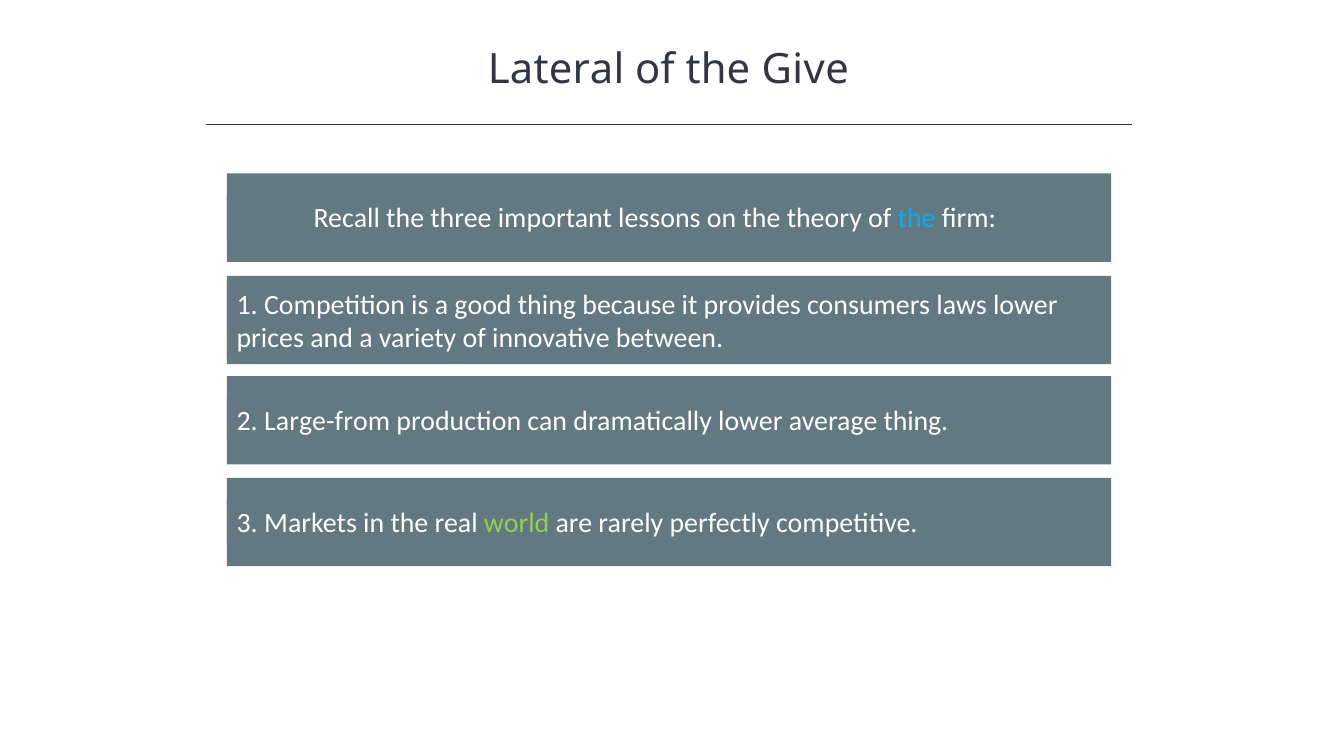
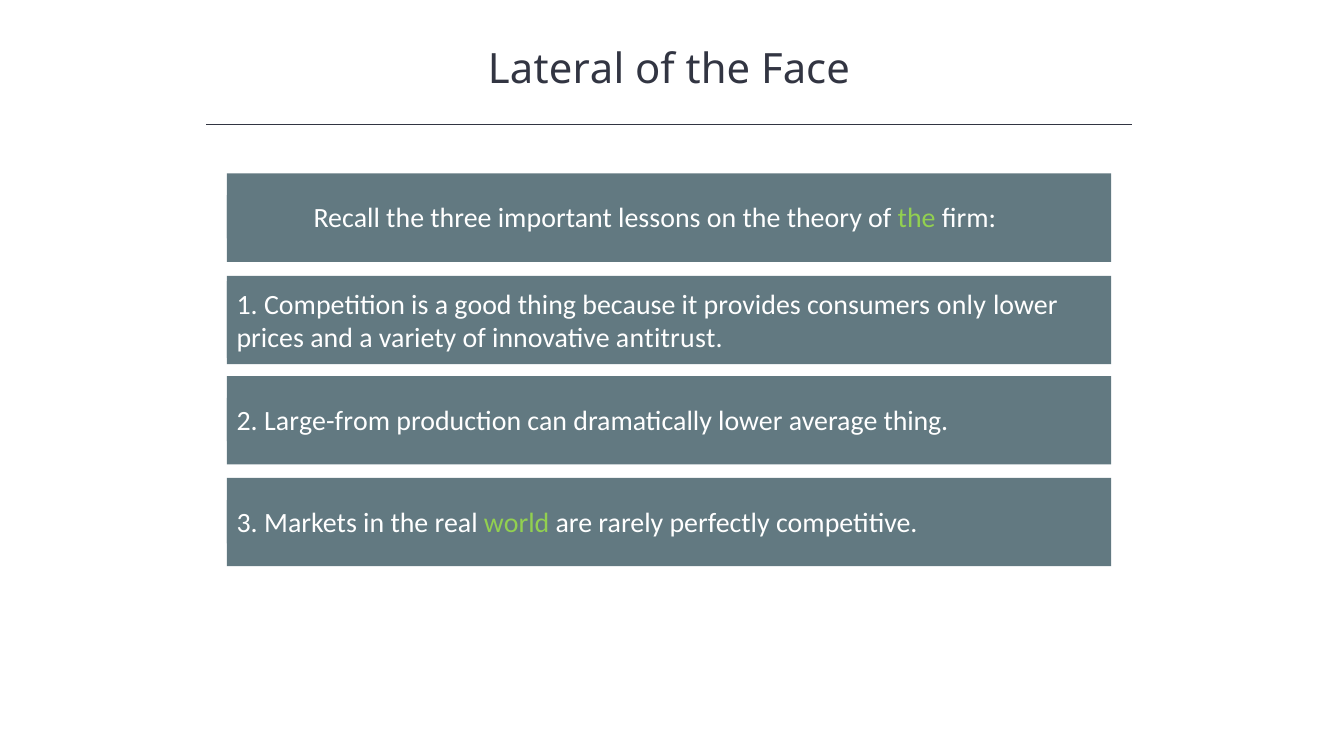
Give: Give -> Face
the at (917, 219) colour: light blue -> light green
laws: laws -> only
between: between -> antitrust
